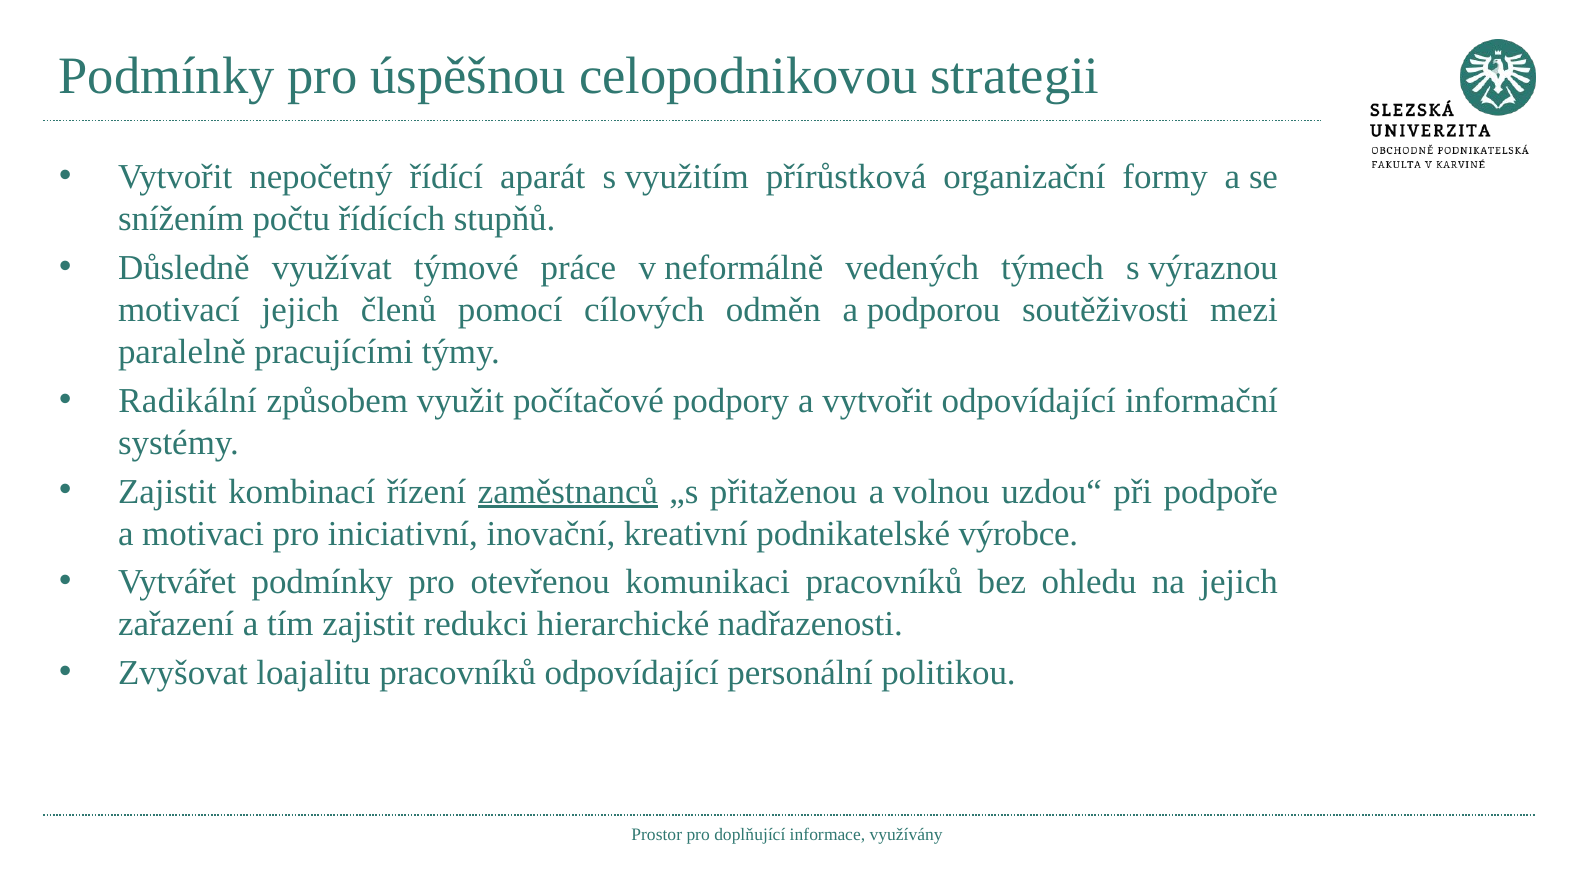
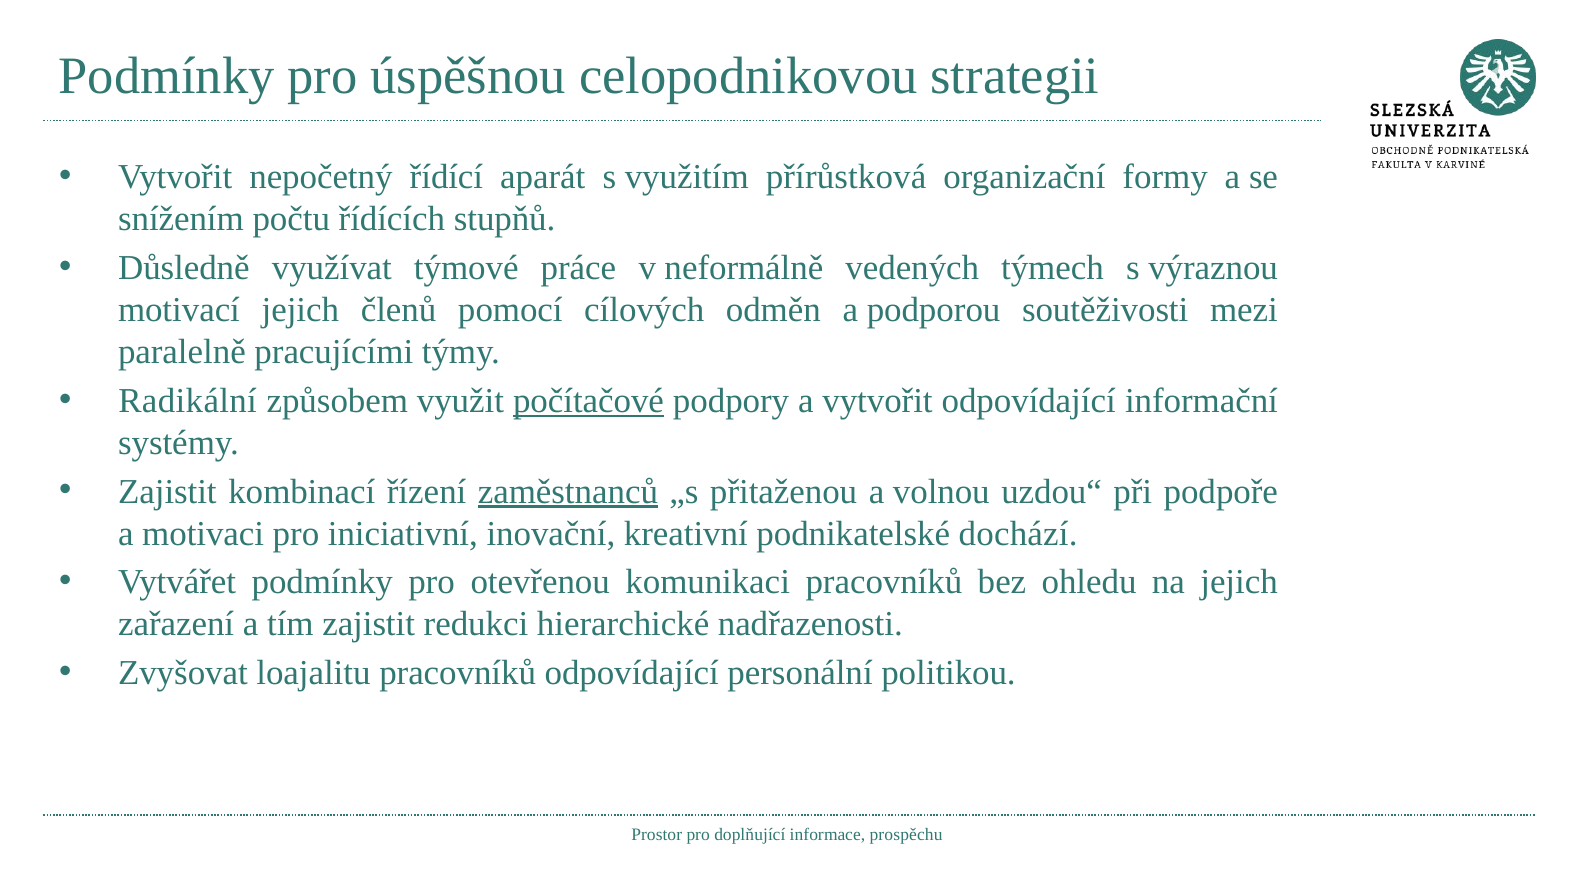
počítačové underline: none -> present
výrobce: výrobce -> dochází
využívány: využívány -> prospěchu
